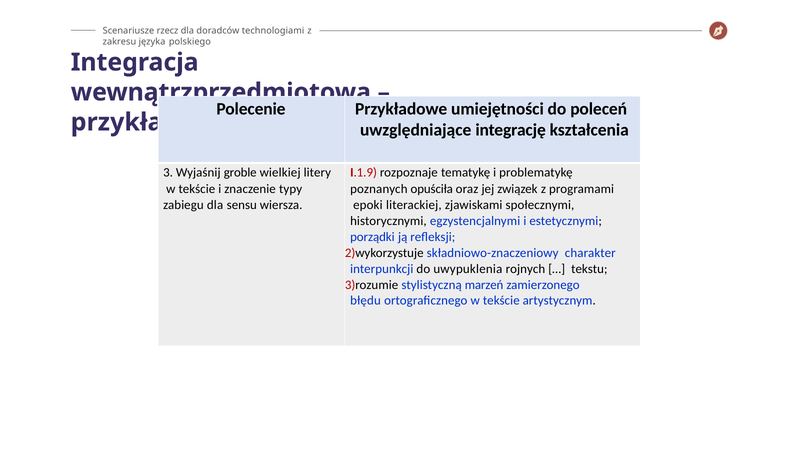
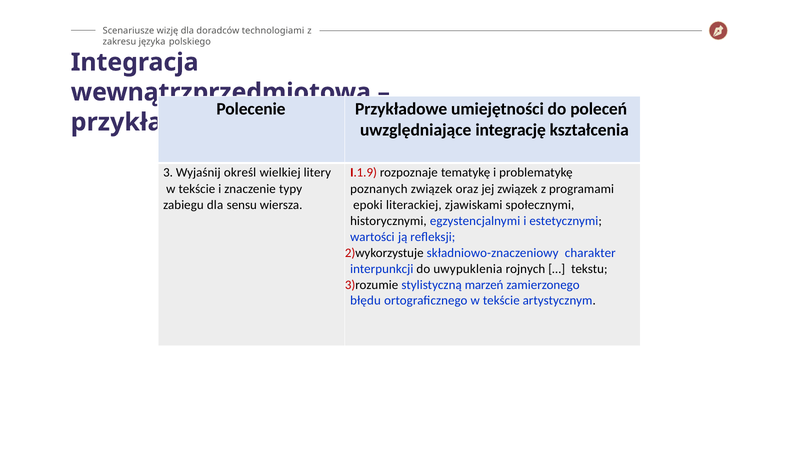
rzecz: rzecz -> wizję
groble: groble -> określ
poznanych opuściła: opuściła -> związek
porządki: porządki -> wartości
